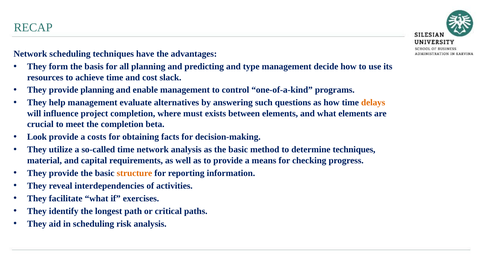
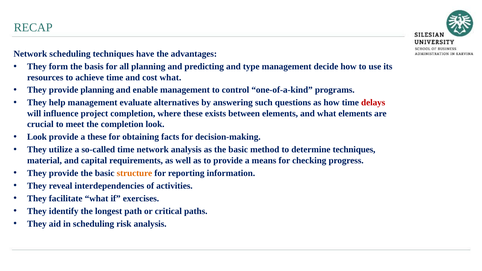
cost slack: slack -> what
delays colour: orange -> red
where must: must -> these
completion beta: beta -> look
a costs: costs -> these
